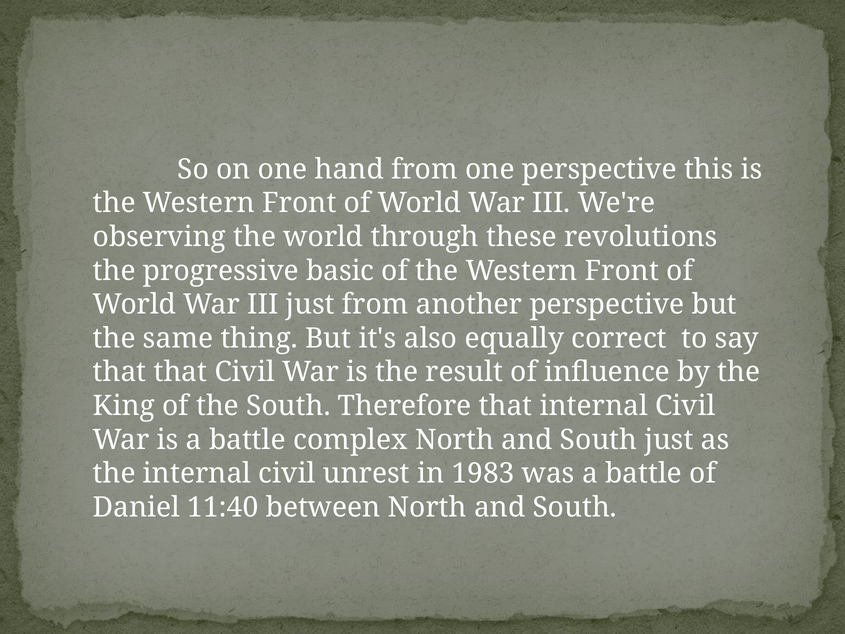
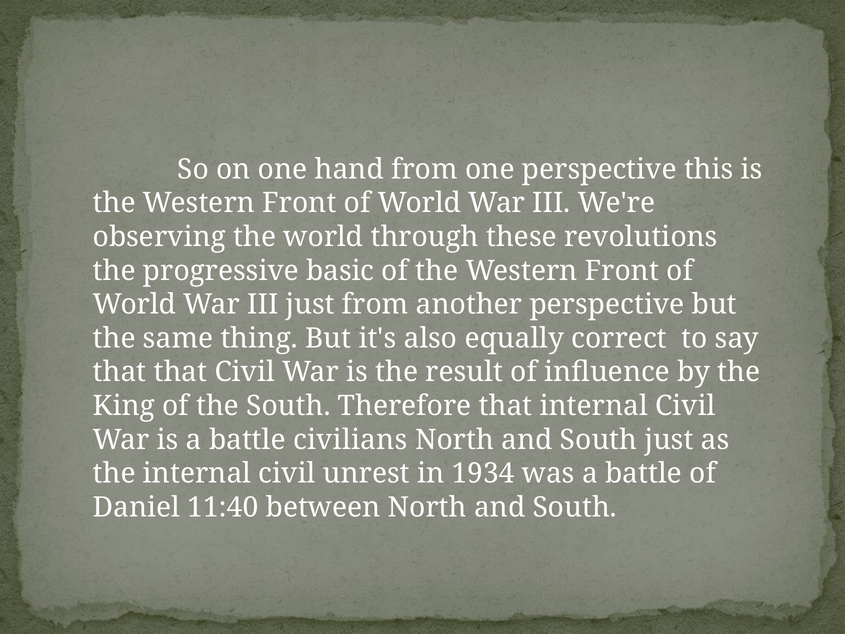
complex: complex -> civilians
1983: 1983 -> 1934
